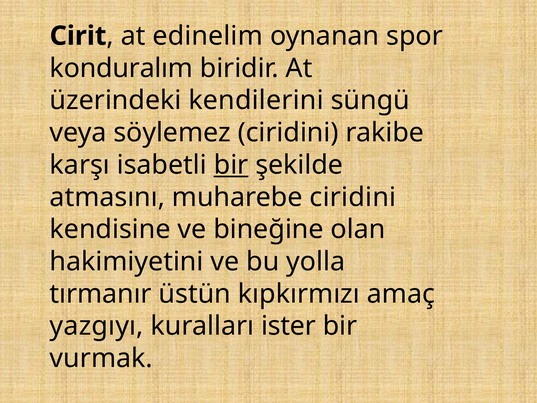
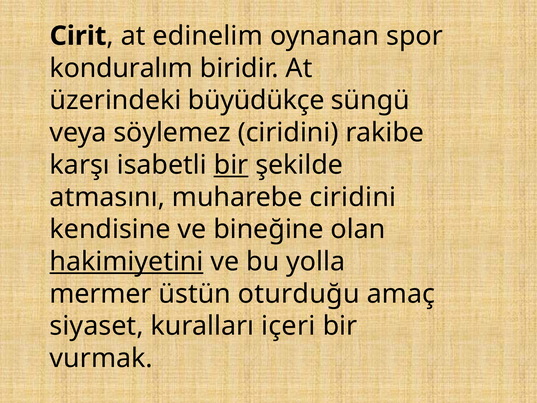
kendilerini: kendilerini -> büyüdükçe
hakimiyetini underline: none -> present
tırmanır: tırmanır -> mermer
kıpkırmızı: kıpkırmızı -> oturduğu
yazgıyı: yazgıyı -> siyaset
ister: ister -> içeri
